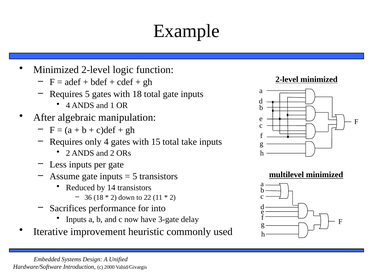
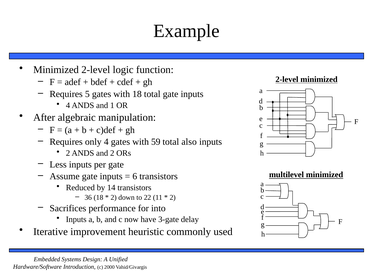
15: 15 -> 59
take: take -> also
5 at (135, 176): 5 -> 6
